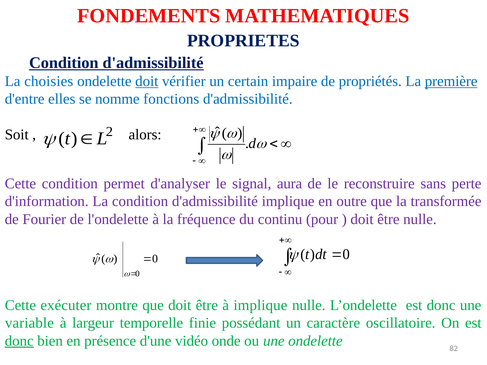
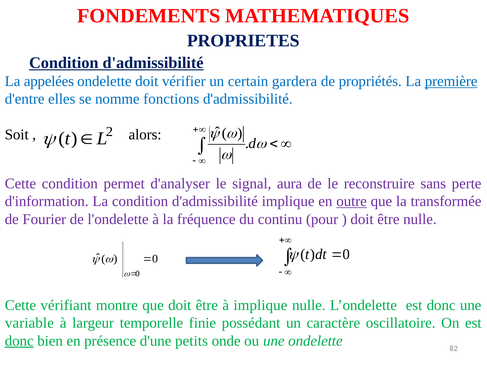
choisies: choisies -> appelées
doit at (147, 81) underline: present -> none
impaire: impaire -> gardera
outre underline: none -> present
exécuter: exécuter -> vérifiant
vidéo: vidéo -> petits
